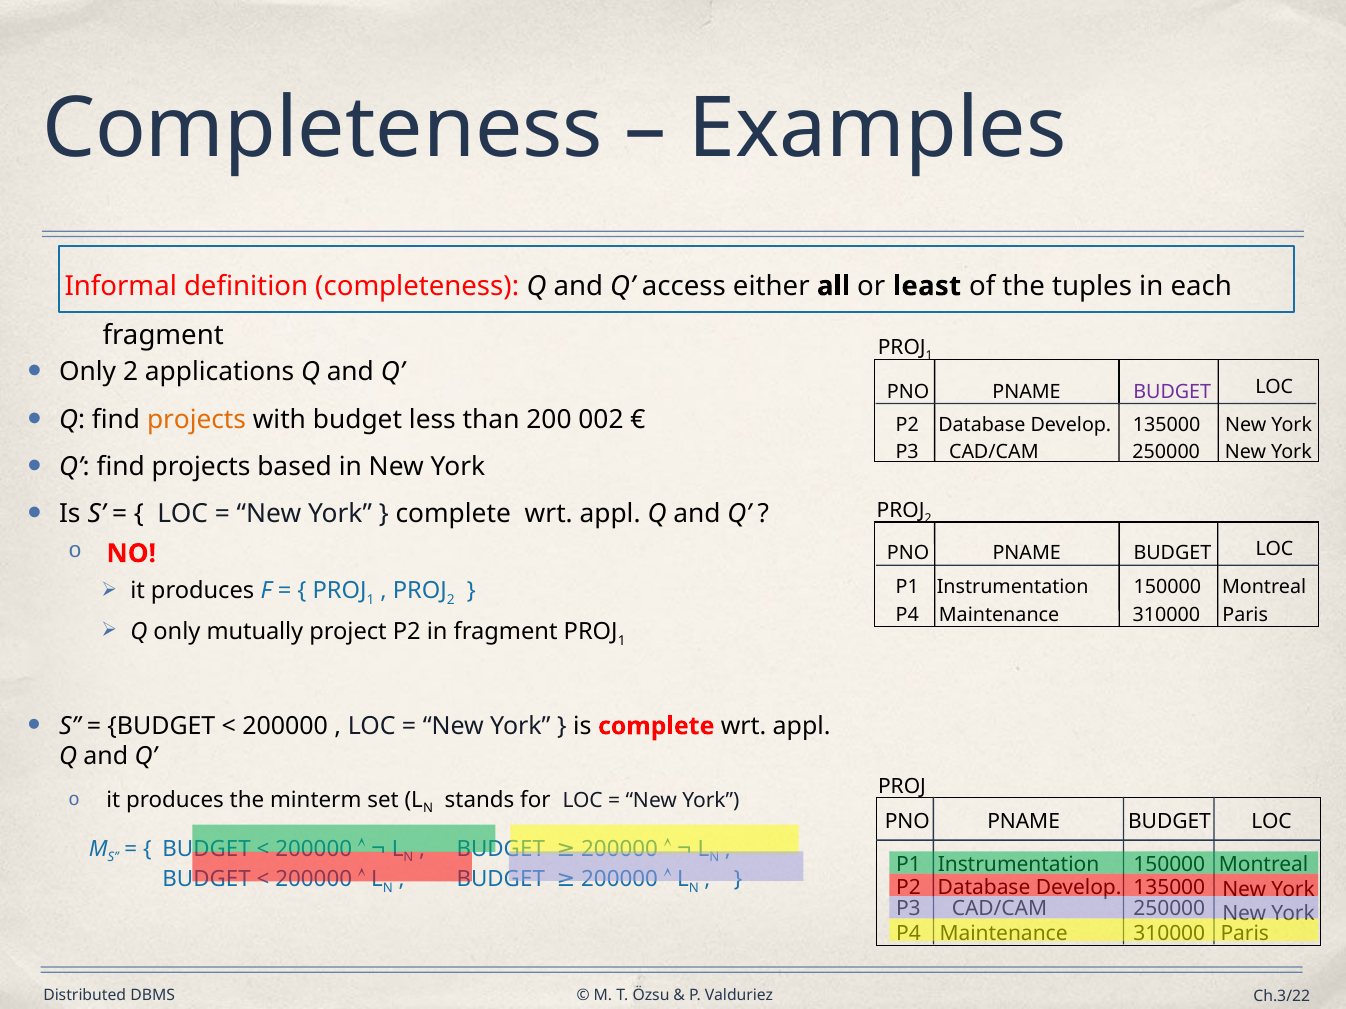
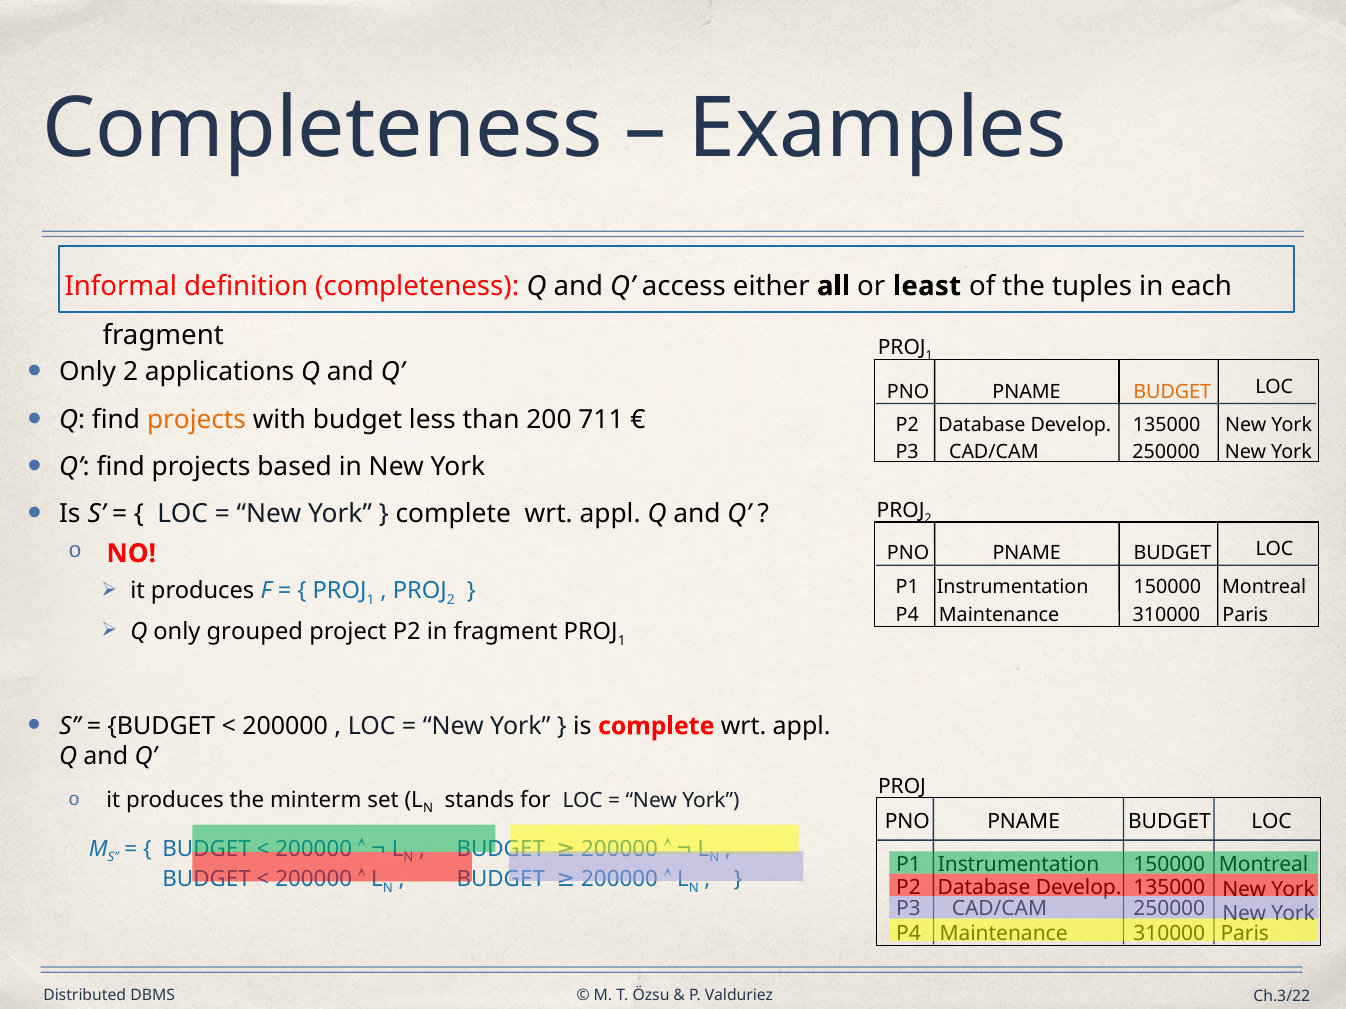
BUDGET at (1172, 392) colour: purple -> orange
002: 002 -> 711
mutually: mutually -> grouped
